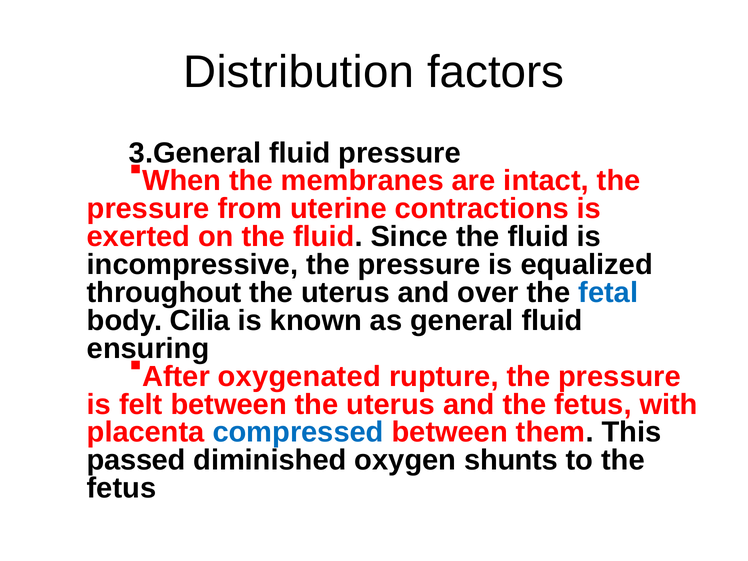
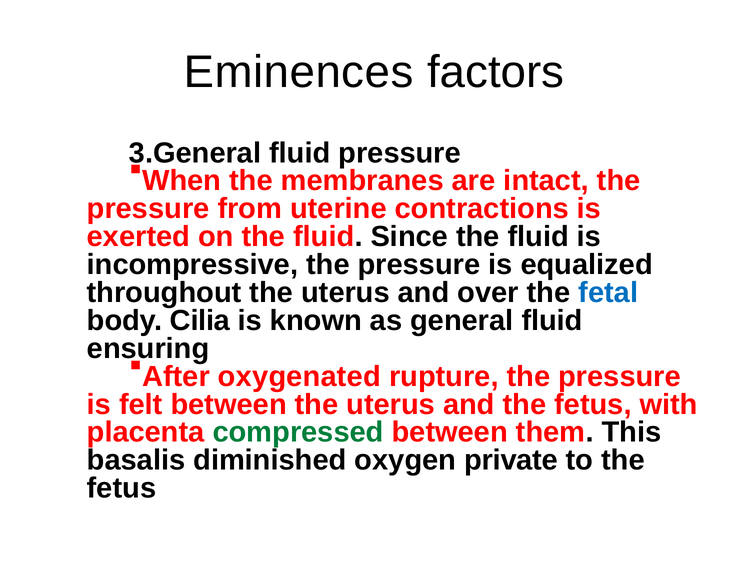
Distribution: Distribution -> Eminences
compressed colour: blue -> green
passed: passed -> basalis
shunts: shunts -> private
